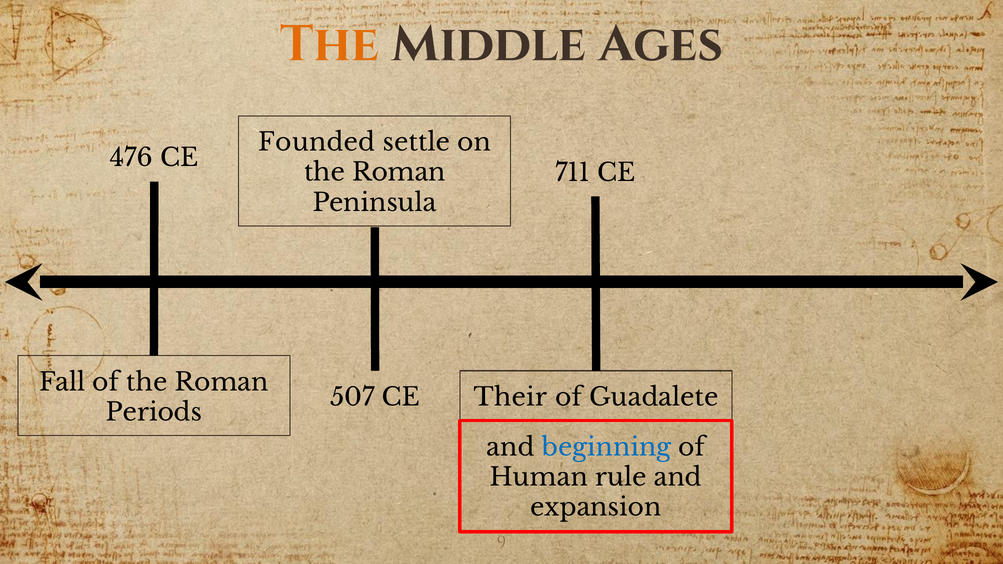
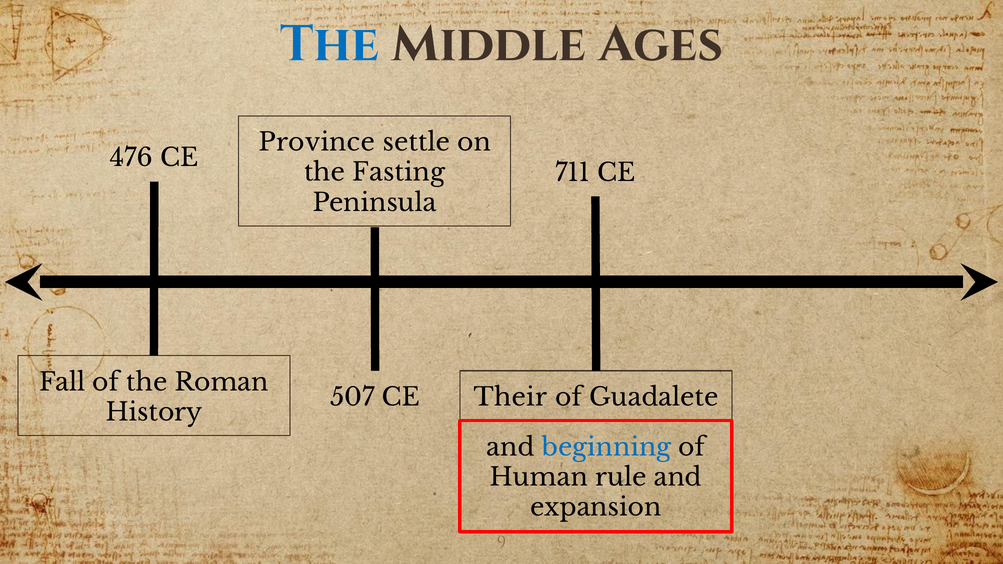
The at (329, 44) colour: orange -> blue
Founded: Founded -> Province
Roman at (399, 173): Roman -> Fasting
Periods: Periods -> History
